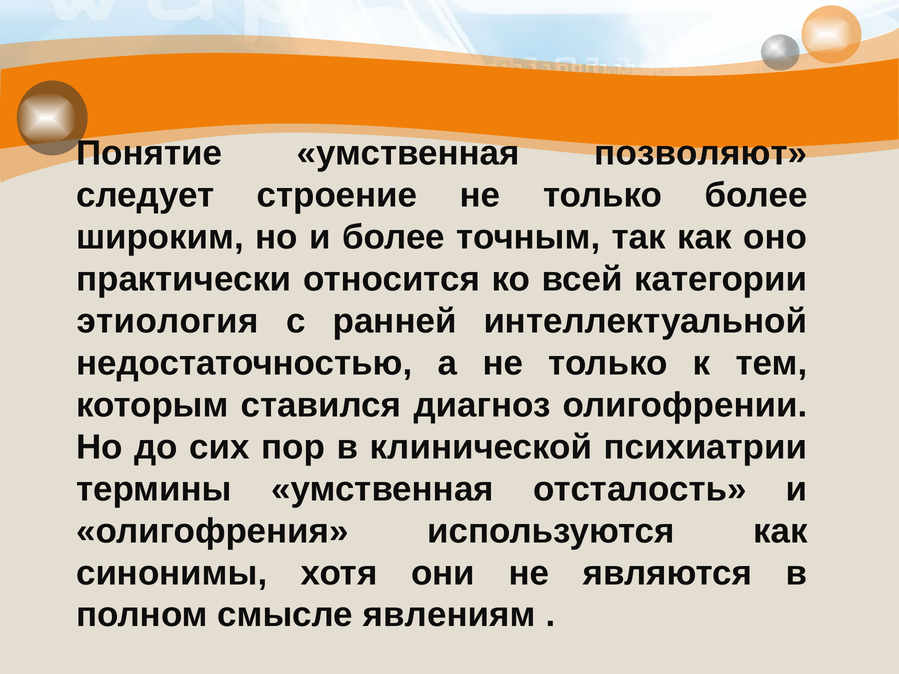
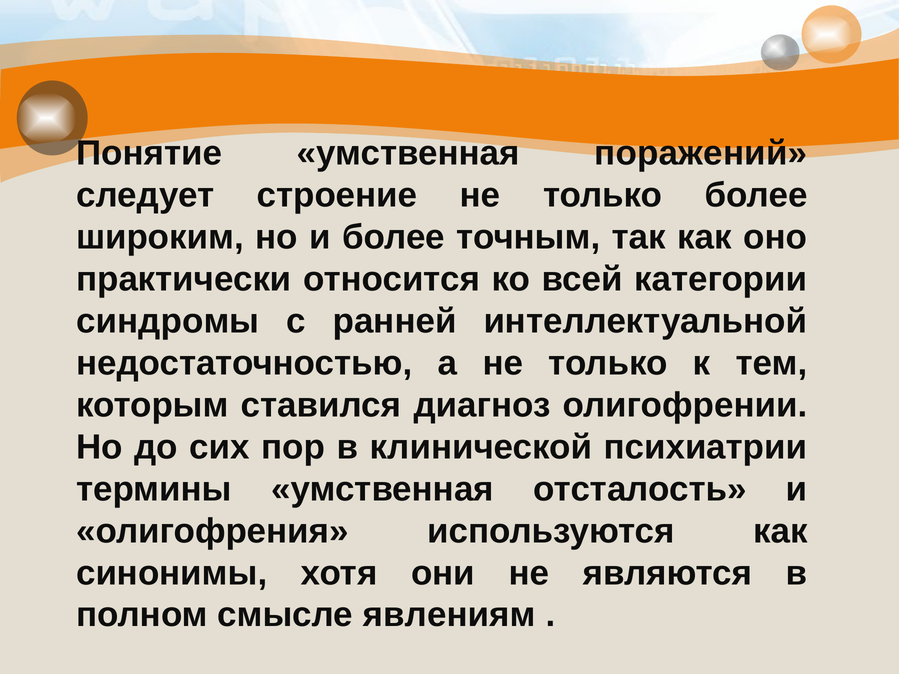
позволяют: позволяют -> поражений
этиология: этиология -> синдромы
